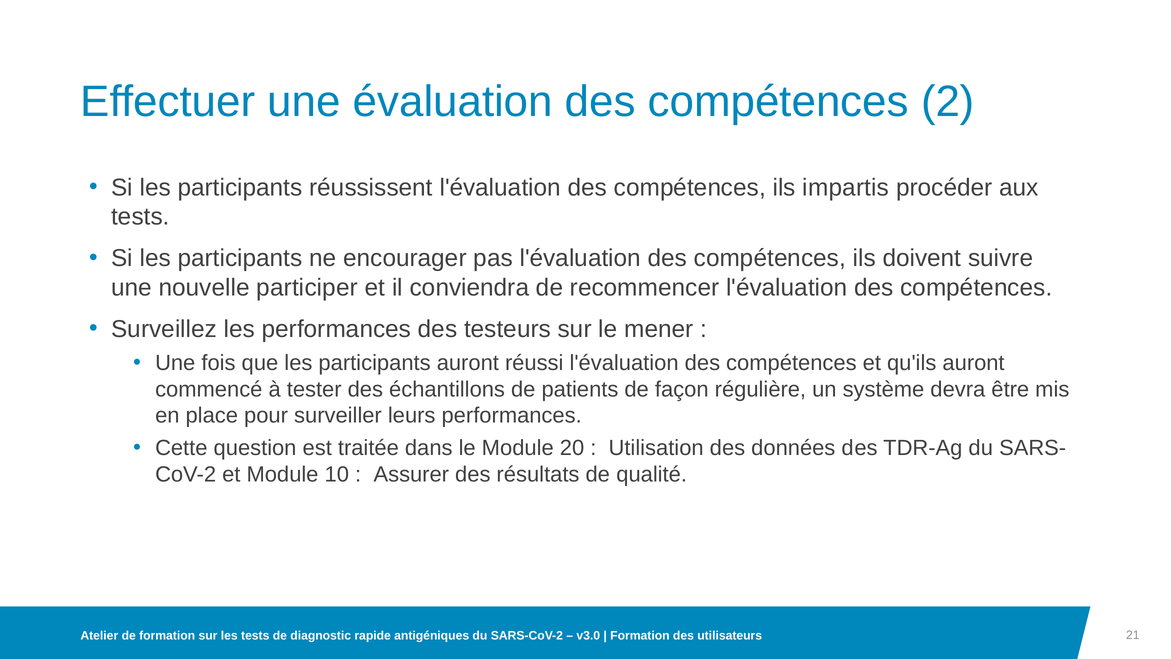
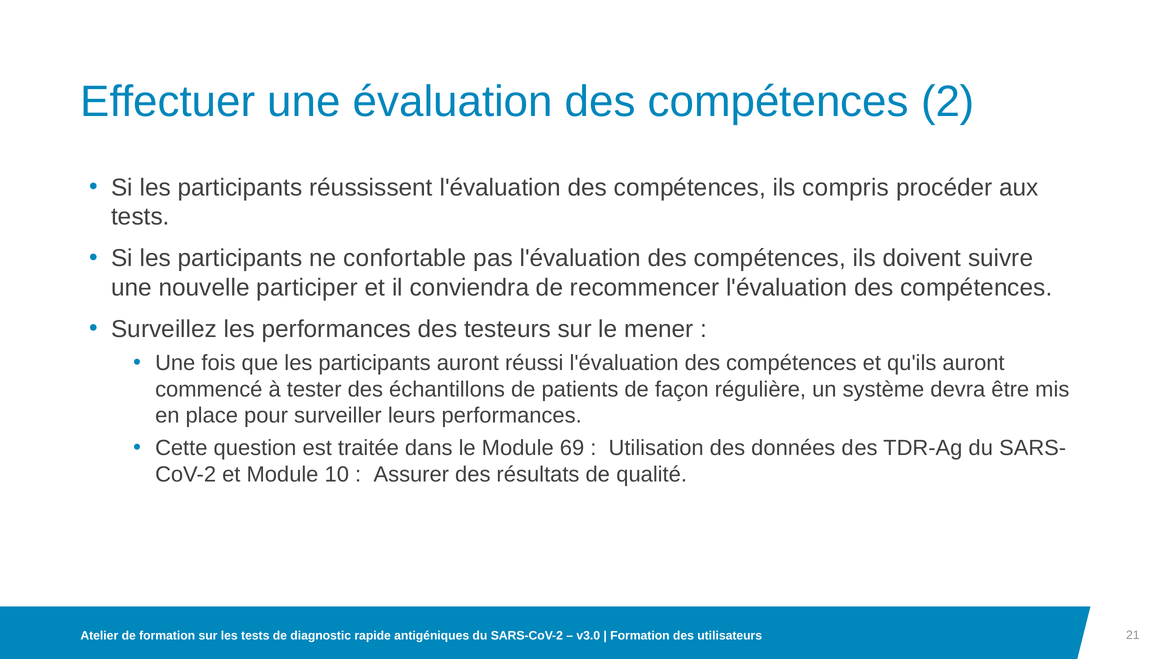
impartis: impartis -> compris
encourager: encourager -> confortable
20: 20 -> 69
